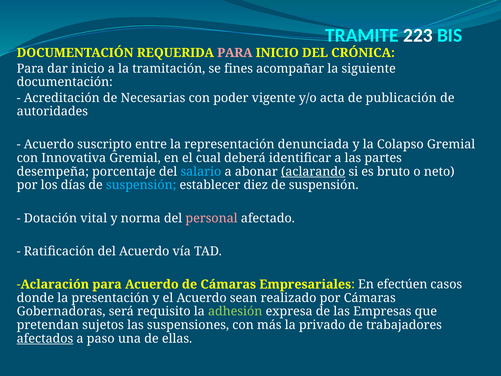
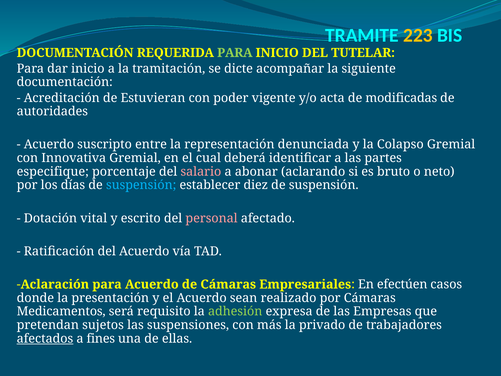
223 colour: white -> yellow
PARA at (235, 53) colour: pink -> light green
CRÓNICA: CRÓNICA -> TUTELAR
fines: fines -> dicte
Necesarias: Necesarias -> Estuvieran
publicación: publicación -> modificadas
desempeña: desempeña -> especifique
salario colour: light blue -> pink
aclarando underline: present -> none
norma: norma -> escrito
Gobernadoras: Gobernadoras -> Medicamentos
paso: paso -> fines
